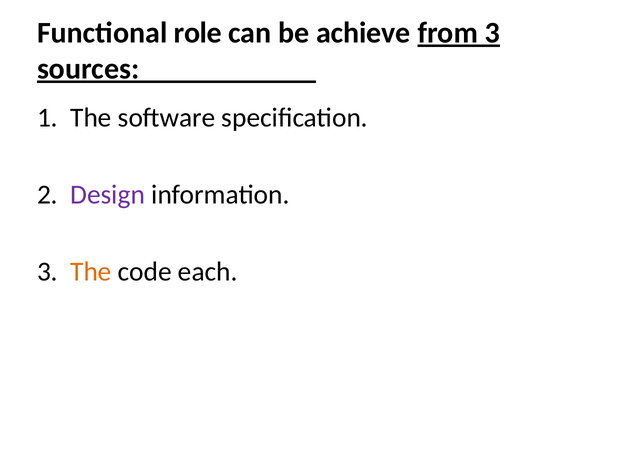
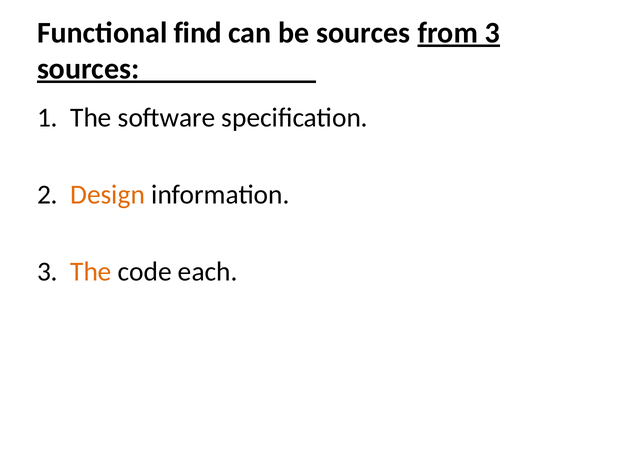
role: role -> find
be achieve: achieve -> sources
Design colour: purple -> orange
